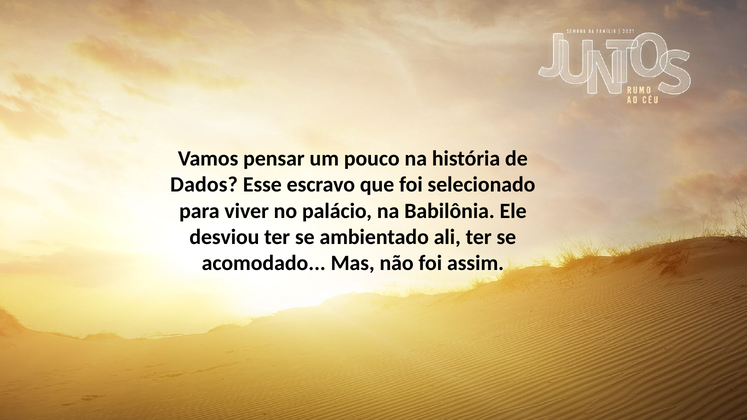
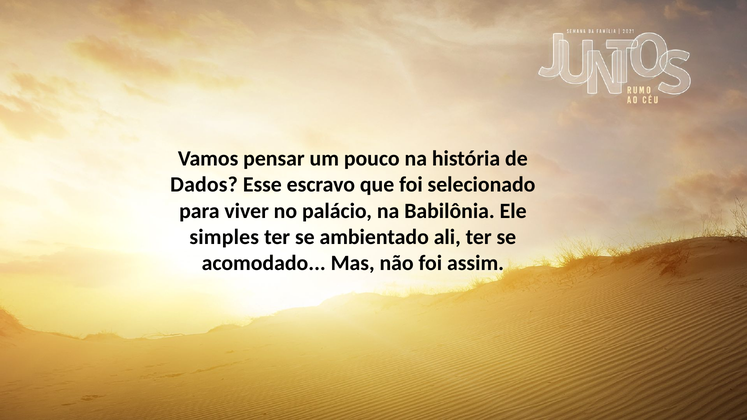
desviou: desviou -> simples
